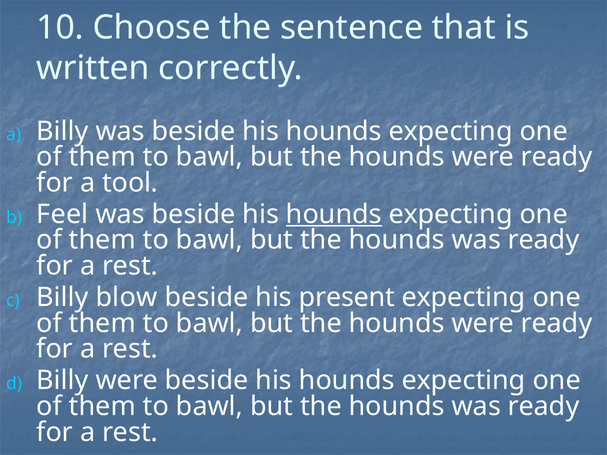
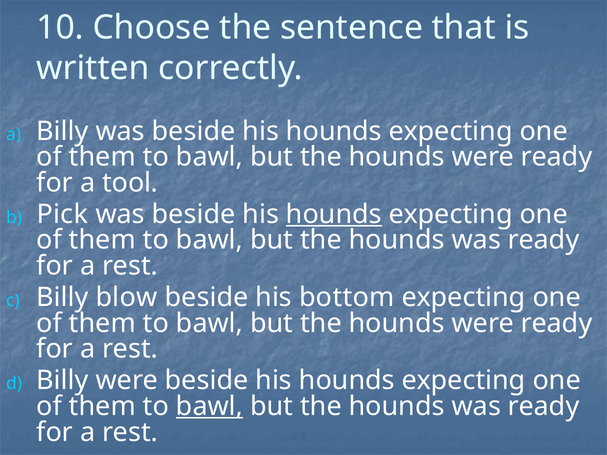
Feel: Feel -> Pick
present: present -> bottom
bawl at (210, 406) underline: none -> present
